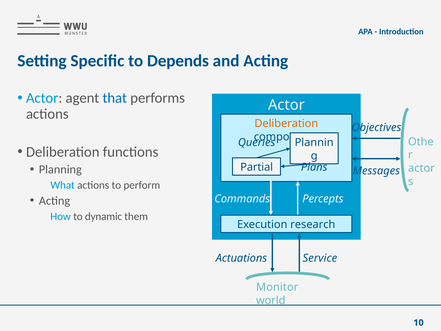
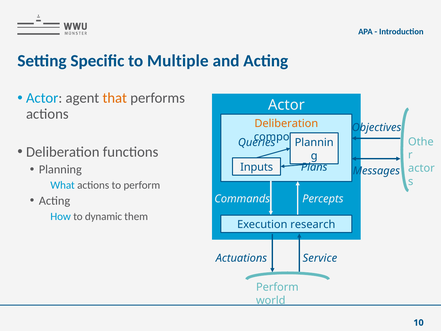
Depends: Depends -> Multiple
that colour: blue -> orange
Partial: Partial -> Inputs
Monitor at (277, 287): Monitor -> Perform
